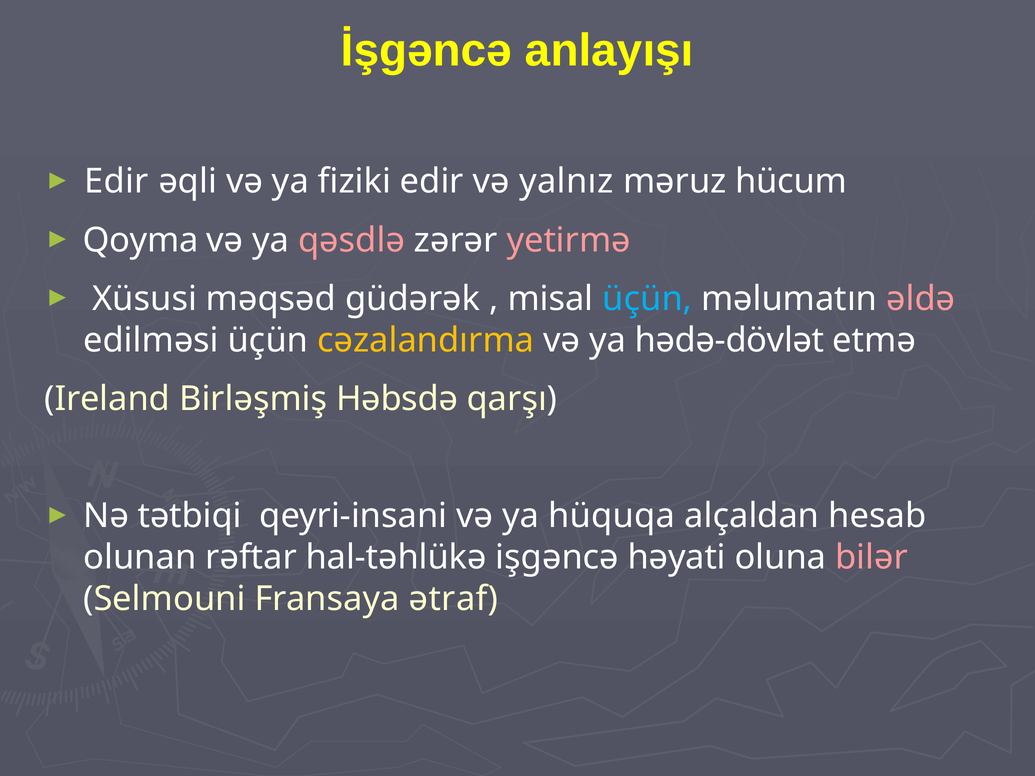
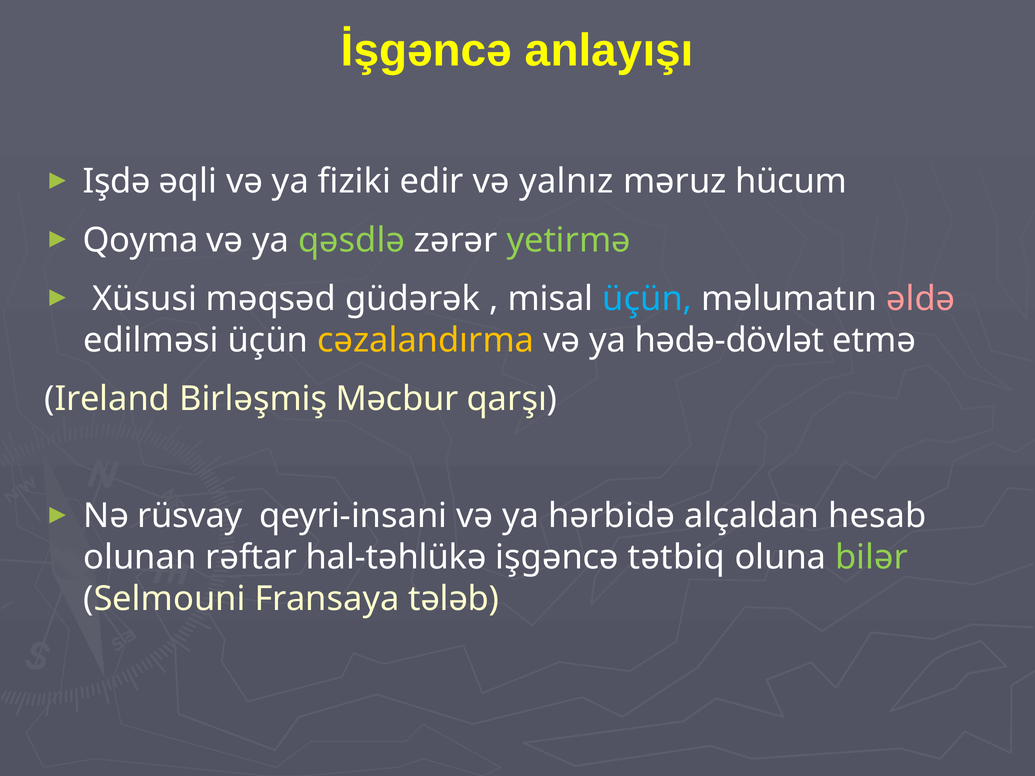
Edir at (116, 182): Edir -> Işdə
qəsdlə colour: pink -> light green
yetirmə colour: pink -> light green
Həbsdə: Həbsdə -> Məcbur
tətbiqi: tətbiqi -> rüsvay
hüquqa: hüquqa -> hərbidə
həyati: həyati -> tətbiq
bilər colour: pink -> light green
ətraf: ətraf -> tələb
